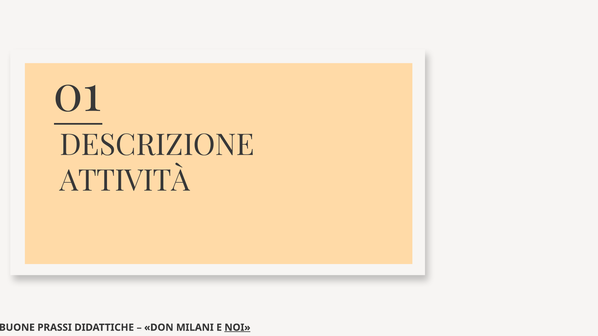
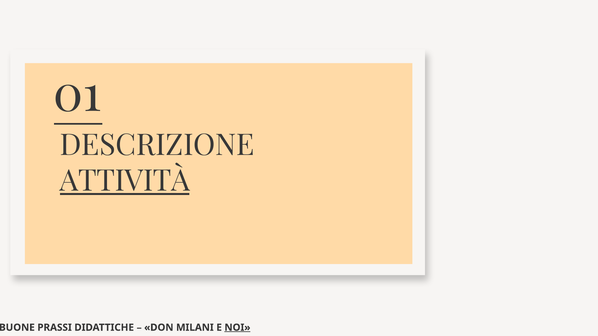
ATTIVITÀ underline: none -> present
